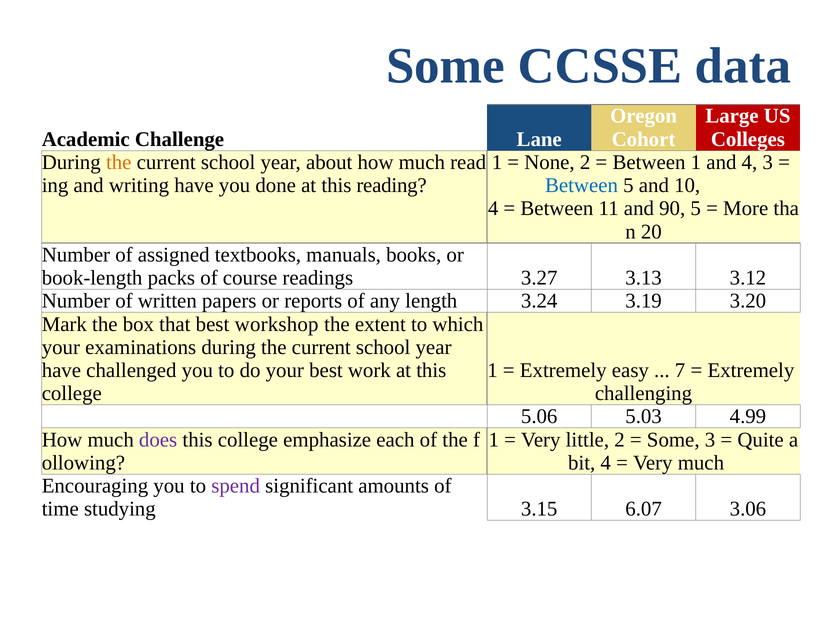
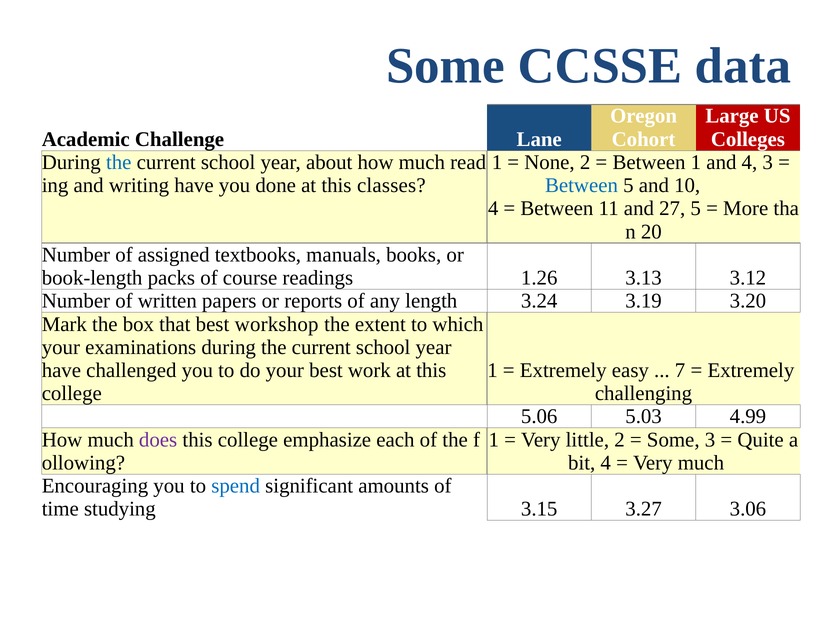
the at (119, 162) colour: orange -> blue
reading: reading -> classes
90: 90 -> 27
3.27: 3.27 -> 1.26
spend colour: purple -> blue
6.07: 6.07 -> 3.27
